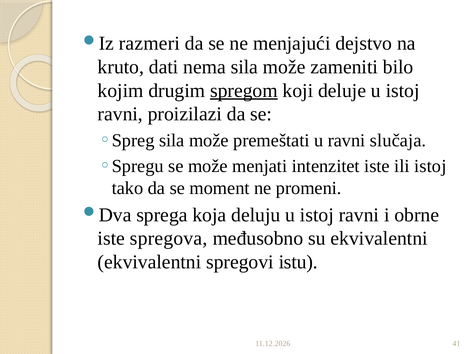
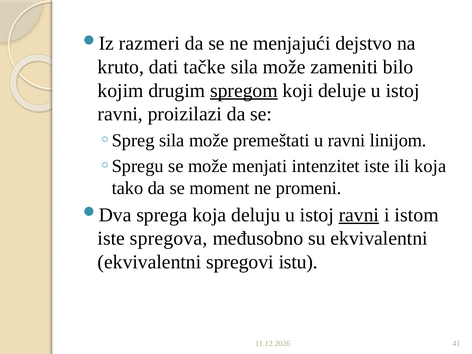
nema: nema -> tačke
slučaja: slučaja -> linijom
ili istoj: istoj -> koja
ravni at (359, 215) underline: none -> present
obrne: obrne -> istom
